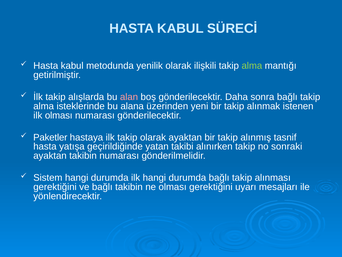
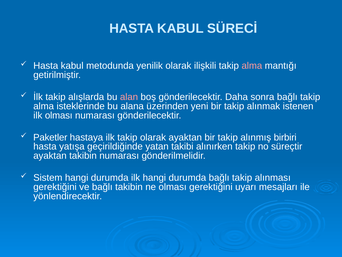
alma at (252, 66) colour: light green -> pink
tasnif: tasnif -> birbiri
sonraki: sonraki -> süreçtir
